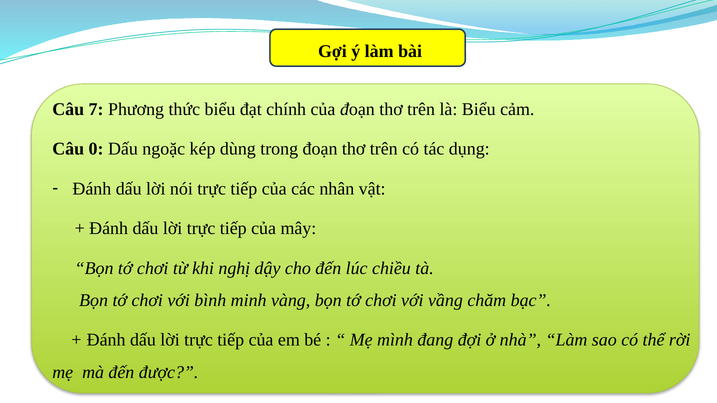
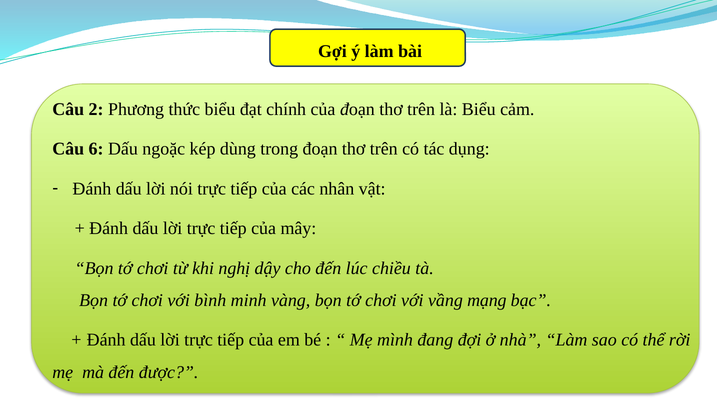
7: 7 -> 2
0: 0 -> 6
chăm: chăm -> mạng
